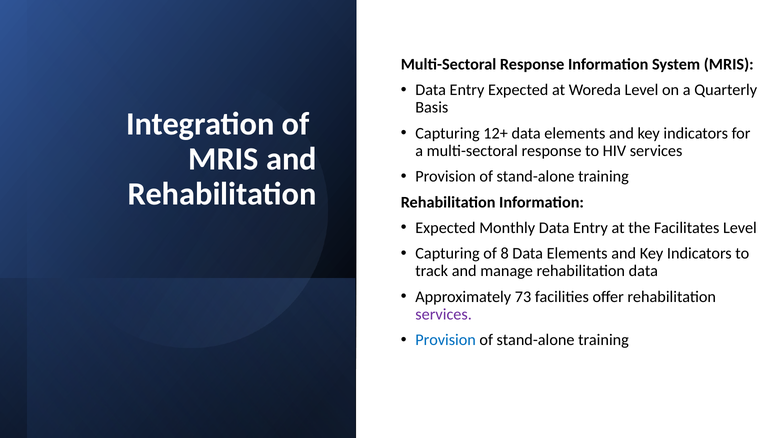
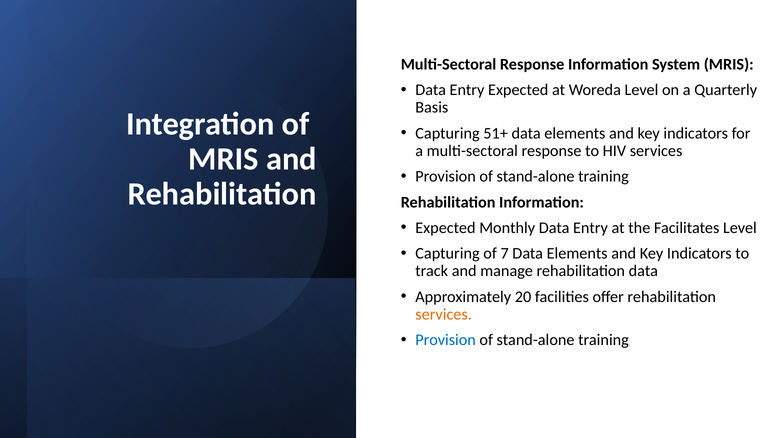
12+: 12+ -> 51+
8: 8 -> 7
73: 73 -> 20
services at (444, 314) colour: purple -> orange
